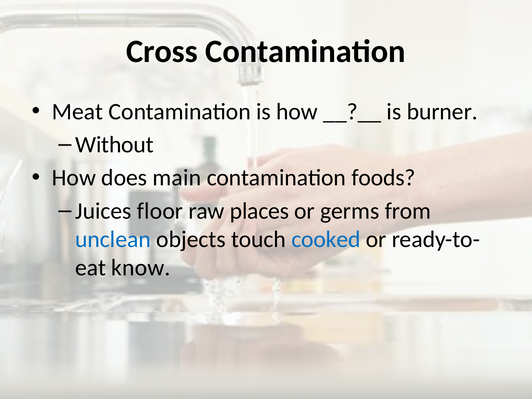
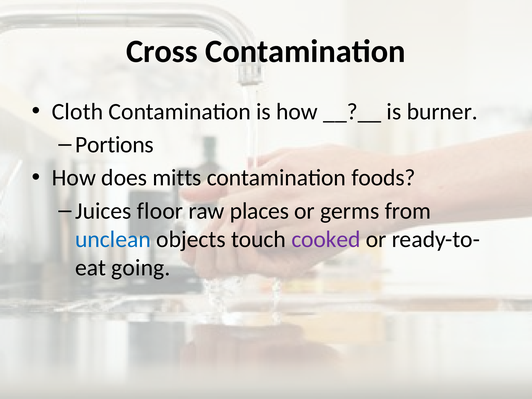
Meat: Meat -> Cloth
Without: Without -> Portions
main: main -> mitts
cooked colour: blue -> purple
know: know -> going
